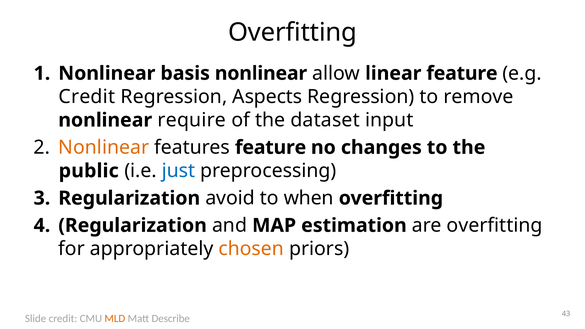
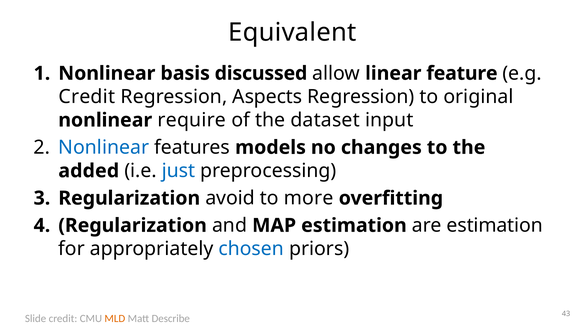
Overfitting at (293, 33): Overfitting -> Equivalent
basis nonlinear: nonlinear -> discussed
remove: remove -> original
Nonlinear at (104, 147) colour: orange -> blue
features feature: feature -> models
public: public -> added
when: when -> more
are overfitting: overfitting -> estimation
chosen colour: orange -> blue
